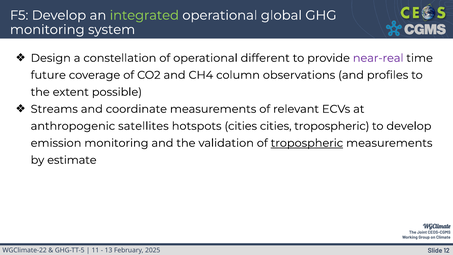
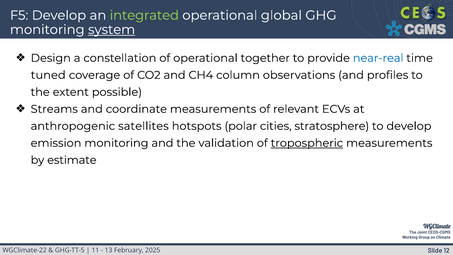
system underline: none -> present
different: different -> together
near-real colour: purple -> blue
future: future -> tuned
hotspots cities: cities -> polar
cities tropospheric: tropospheric -> stratosphere
